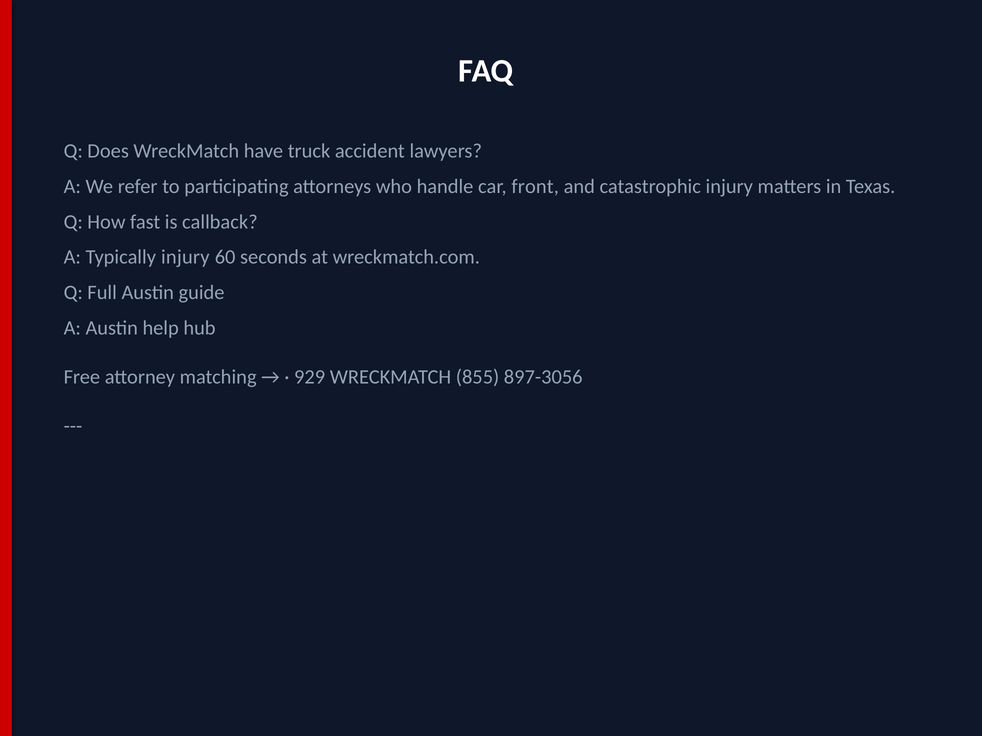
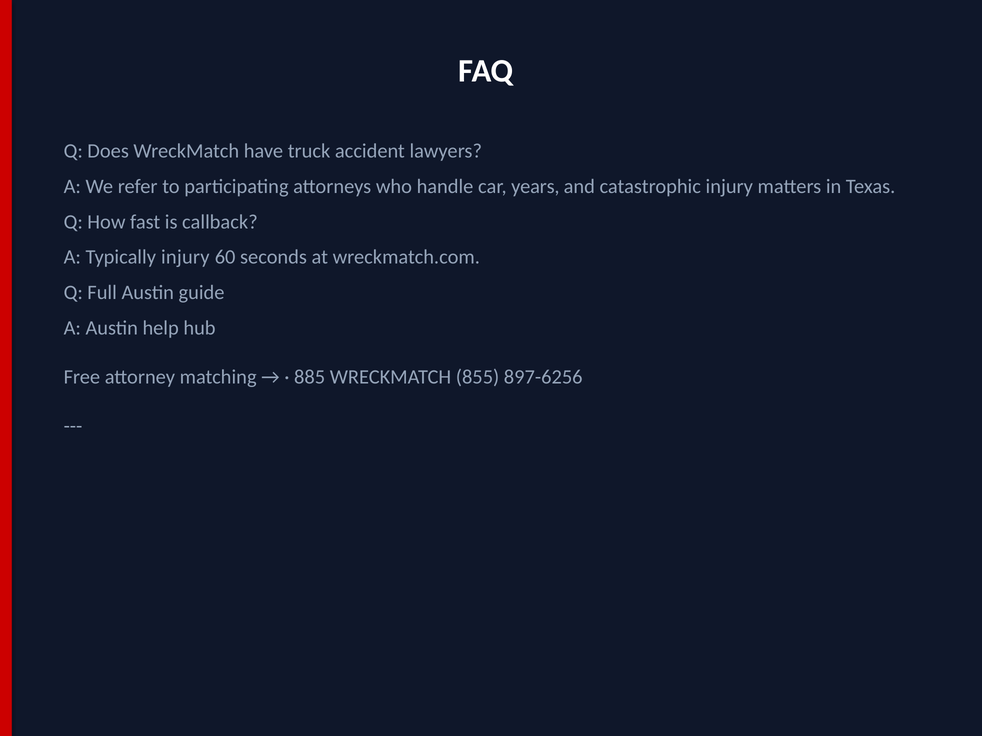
front: front -> years
929: 929 -> 885
897-3056: 897-3056 -> 897-6256
